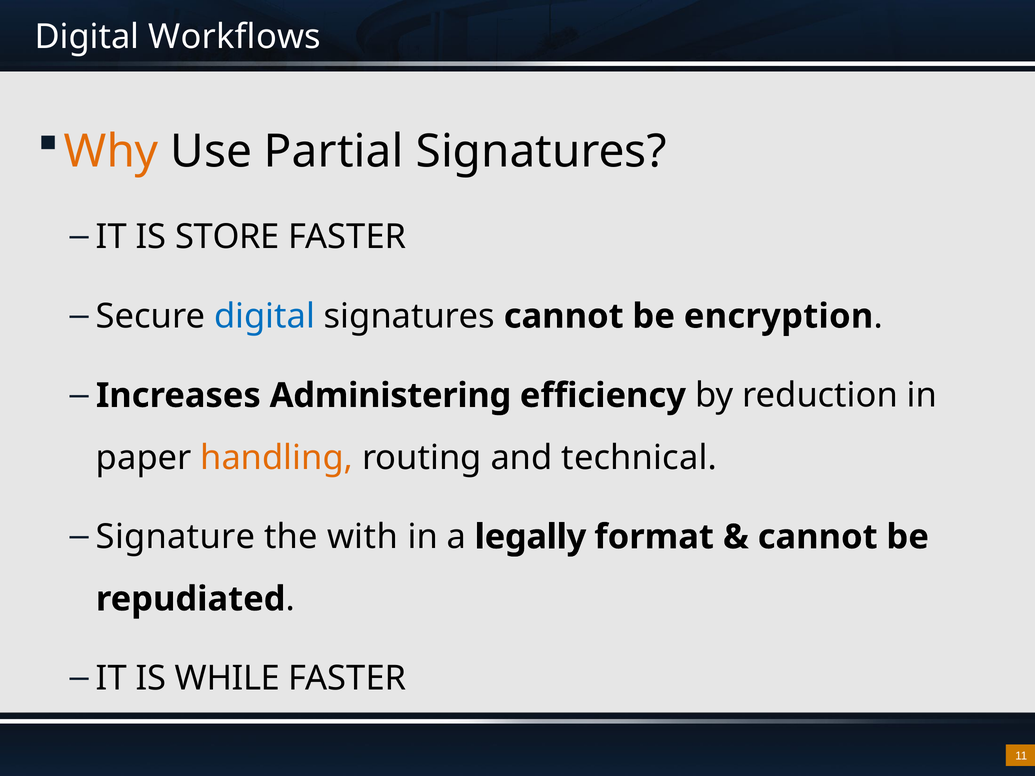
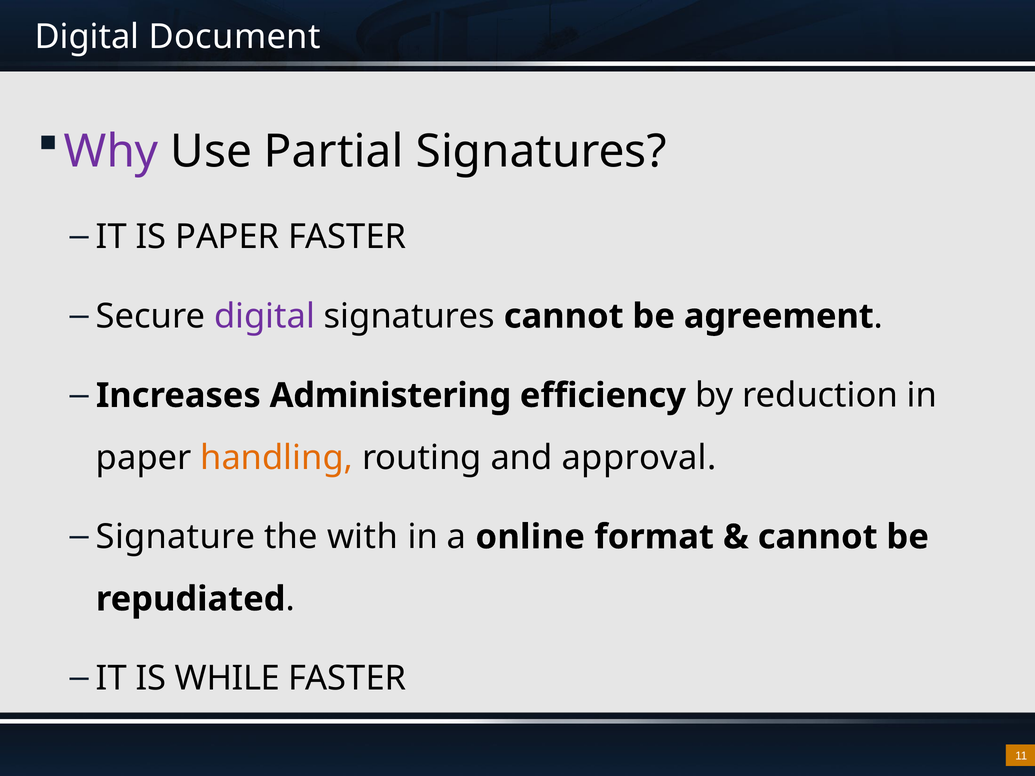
Workflows: Workflows -> Document
Why colour: orange -> purple
IS STORE: STORE -> PAPER
digital at (265, 316) colour: blue -> purple
encryption: encryption -> agreement
technical: technical -> approval
legally: legally -> online
